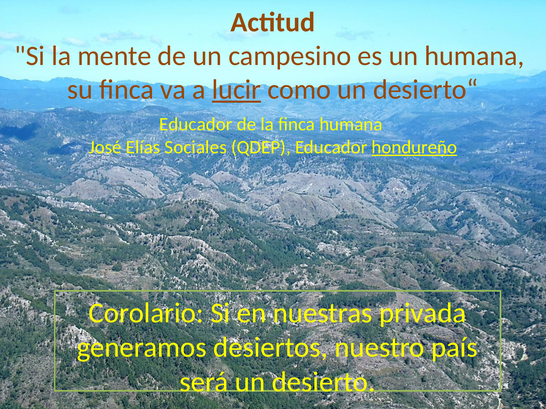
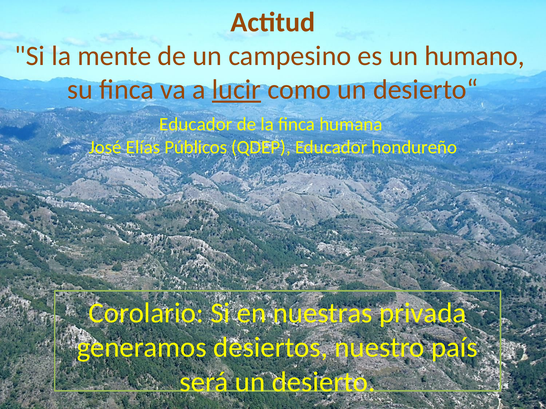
un humana: humana -> humano
Sociales: Sociales -> Públicos
hondureño underline: present -> none
